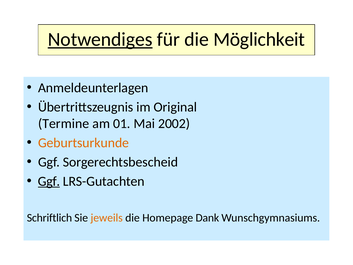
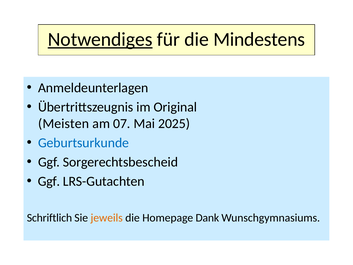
Möglichkeit: Möglichkeit -> Mindestens
Termine: Termine -> Meisten
01: 01 -> 07
2002: 2002 -> 2025
Geburtsurkunde colour: orange -> blue
Ggf at (49, 181) underline: present -> none
